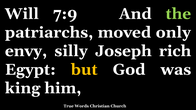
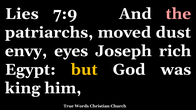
Will: Will -> Lies
the colour: light green -> pink
only: only -> dust
silly: silly -> eyes
